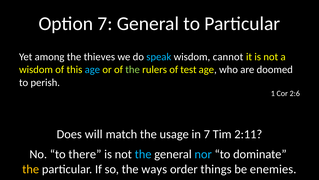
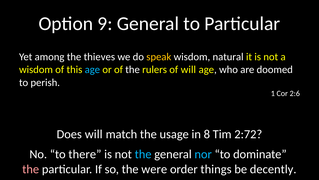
Option 7: 7 -> 9
speak colour: light blue -> yellow
cannot: cannot -> natural
the at (133, 69) colour: light green -> white
of test: test -> will
in 7: 7 -> 8
2:11: 2:11 -> 2:72
the at (31, 169) colour: yellow -> pink
ways: ways -> were
enemies: enemies -> decently
